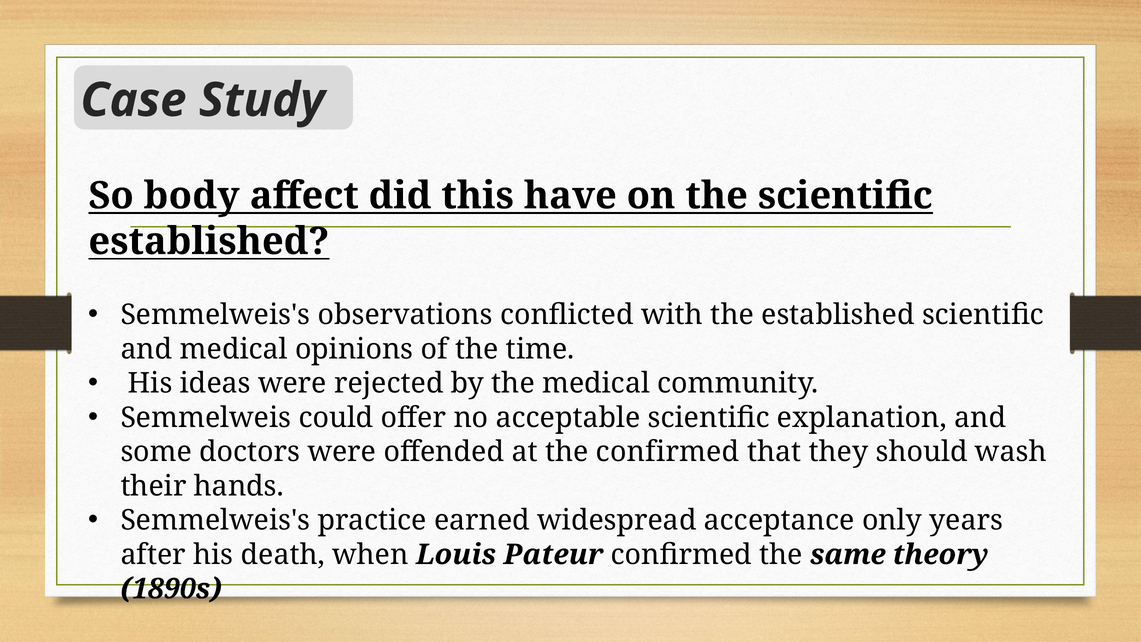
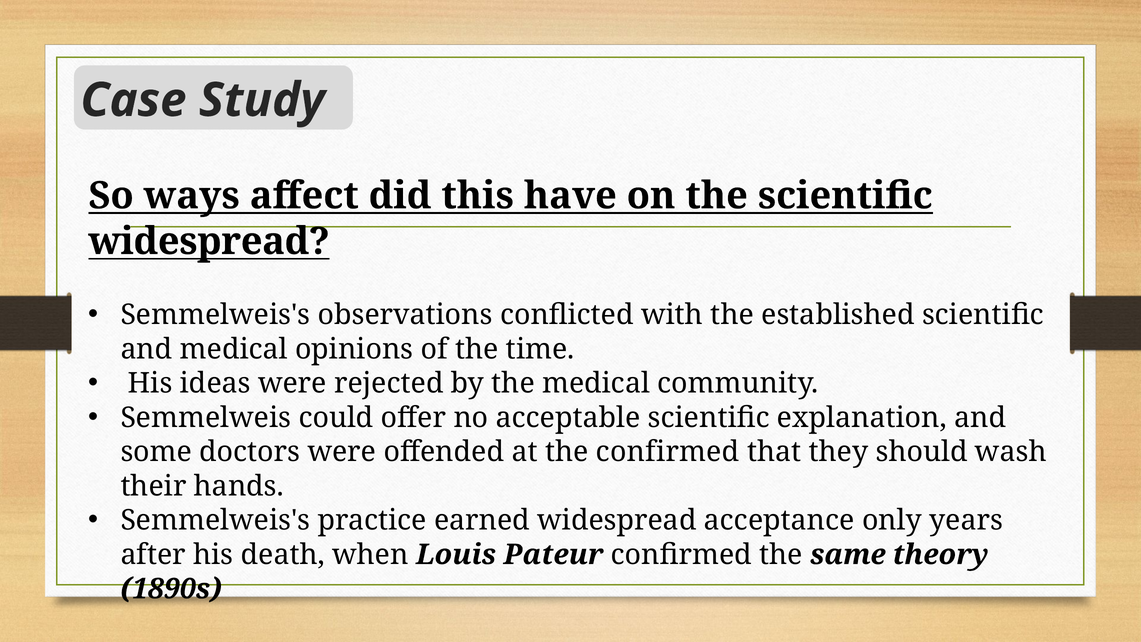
body: body -> ways
established at (209, 241): established -> widespread
